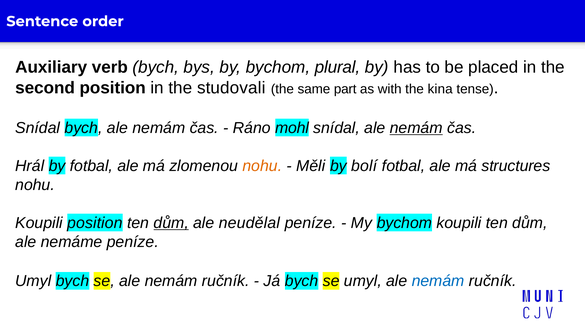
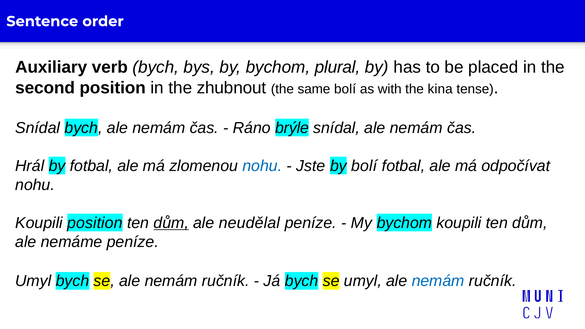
studovali: studovali -> zhubnout
same part: part -> bolí
mohl: mohl -> brýle
nemám at (416, 128) underline: present -> none
nohu at (262, 166) colour: orange -> blue
Měli: Měli -> Jste
structures: structures -> odpočívat
